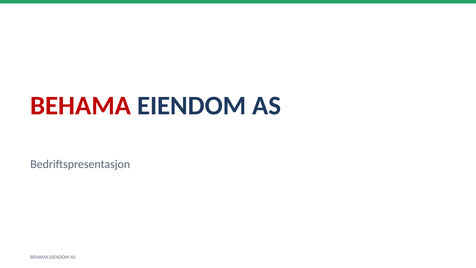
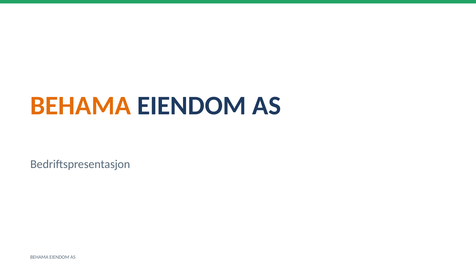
BEHAMA at (81, 106) colour: red -> orange
